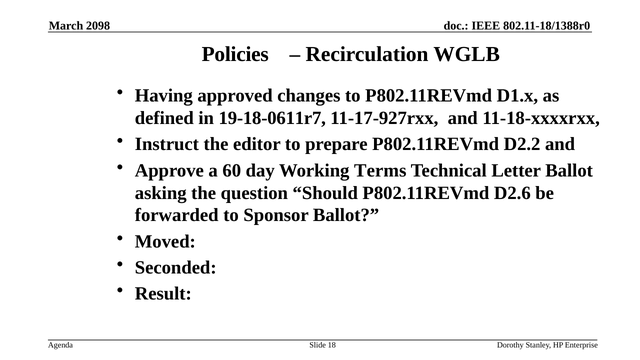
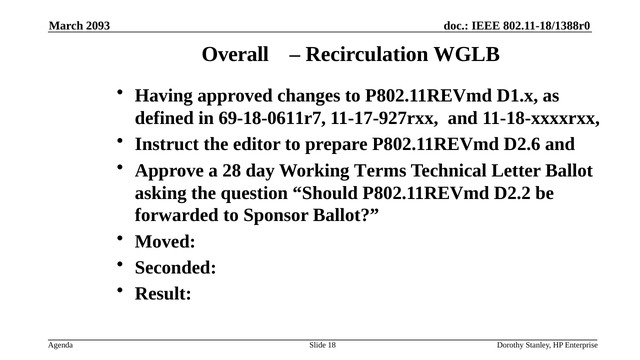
2098: 2098 -> 2093
Policies: Policies -> Overall
19-18-0611r7: 19-18-0611r7 -> 69-18-0611r7
D2.2: D2.2 -> D2.6
60: 60 -> 28
D2.6: D2.6 -> D2.2
